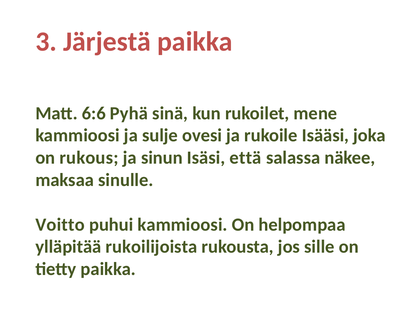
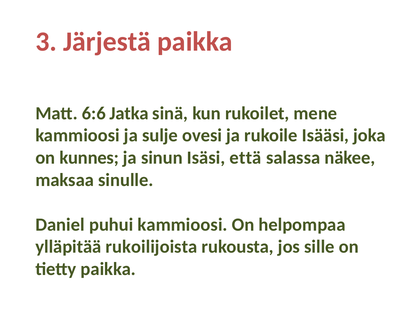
Pyhä: Pyhä -> Jatka
rukous: rukous -> kunnes
Voitto: Voitto -> Daniel
